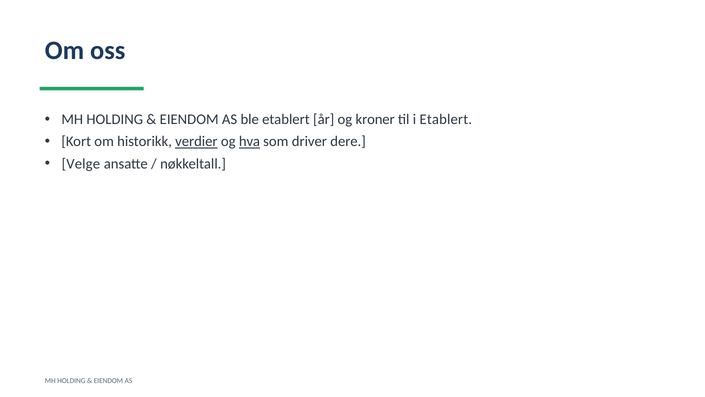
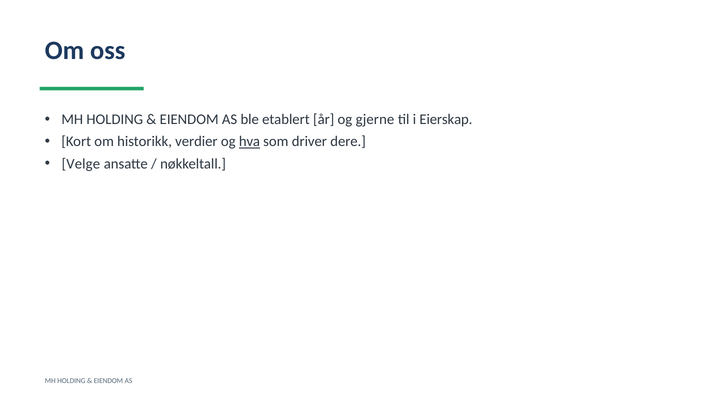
kroner: kroner -> gjerne
i Etablert: Etablert -> Eierskap
verdier underline: present -> none
